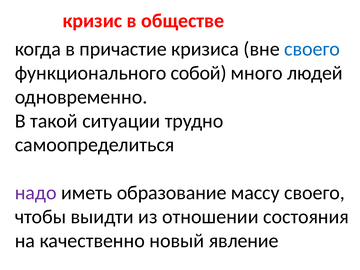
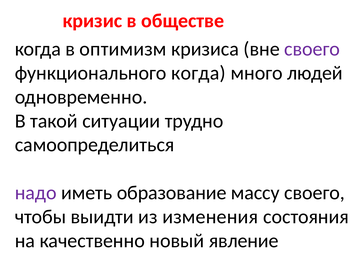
причастие: причастие -> оптимизм
своего at (312, 49) colour: blue -> purple
функционального собой: собой -> когда
отношении: отношении -> изменения
